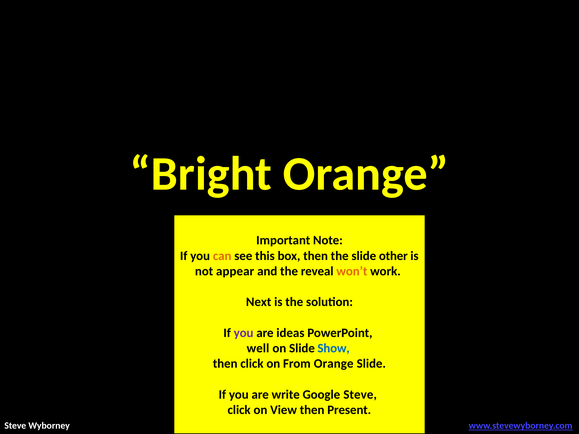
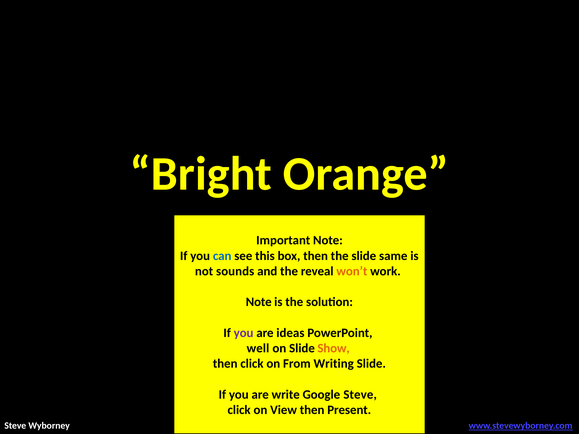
can colour: orange -> blue
other: other -> same
appear: appear -> sounds
Next at (259, 302): Next -> Note
Show colour: blue -> orange
From Orange: Orange -> Writing
